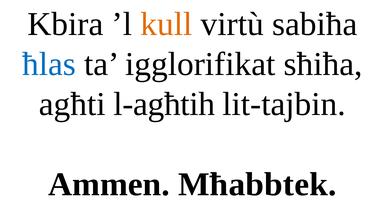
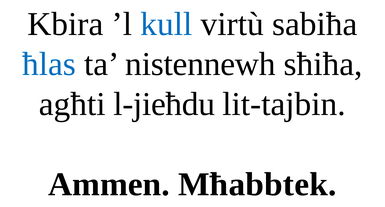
kull colour: orange -> blue
igglorifikat: igglorifikat -> nistennewh
l-agħtih: l-agħtih -> l-jieħdu
